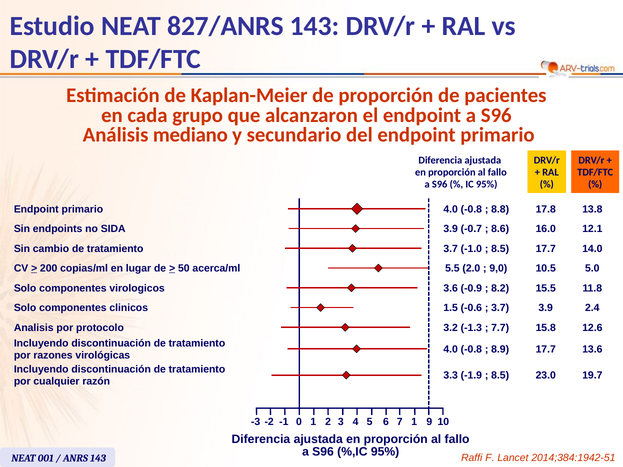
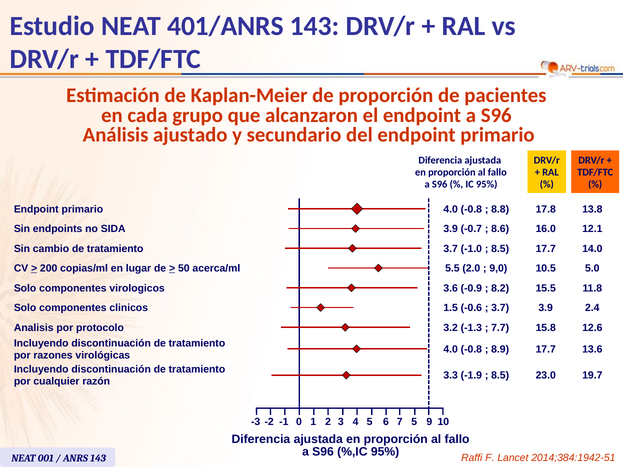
827/ANRS: 827/ANRS -> 401/ANRS
mediano: mediano -> ajustado
7 1: 1 -> 5
